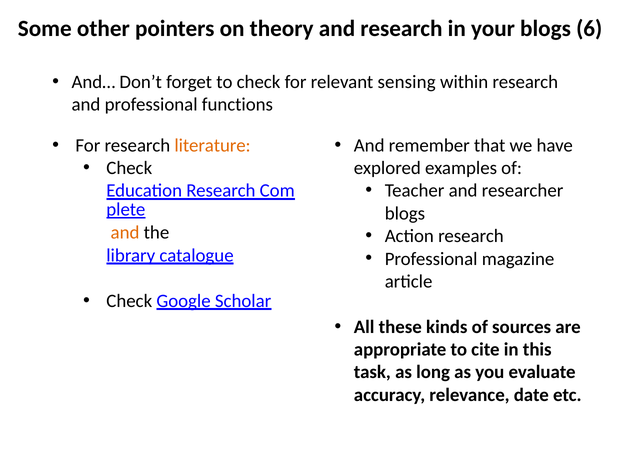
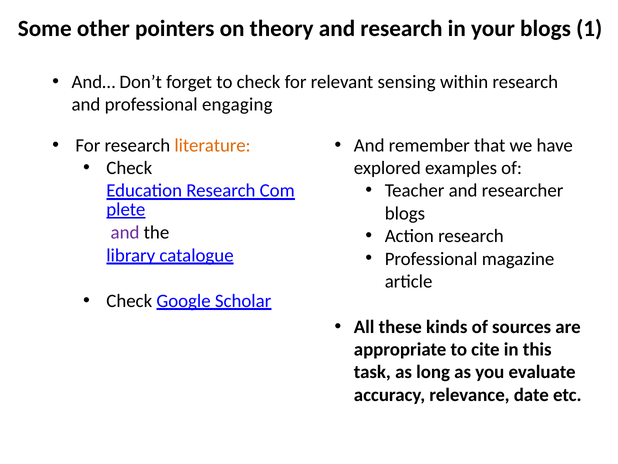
6: 6 -> 1
functions: functions -> engaging
and at (125, 232) colour: orange -> purple
